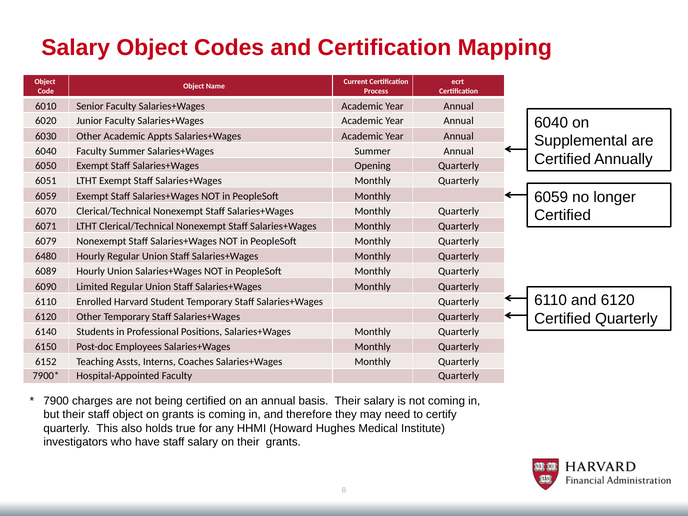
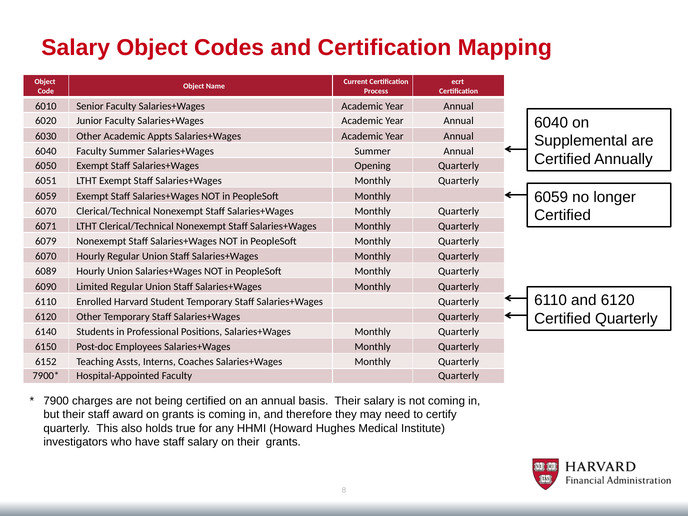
6480 at (46, 256): 6480 -> 6070
staff object: object -> award
